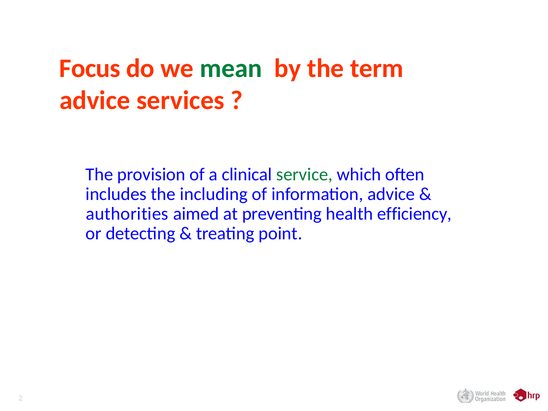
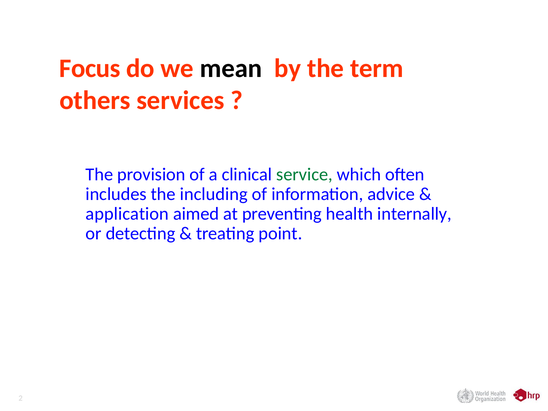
mean colour: green -> black
advice at (95, 100): advice -> others
authorities: authorities -> application
efficiency: efficiency -> internally
